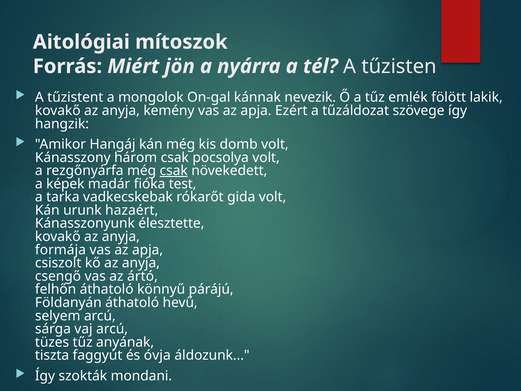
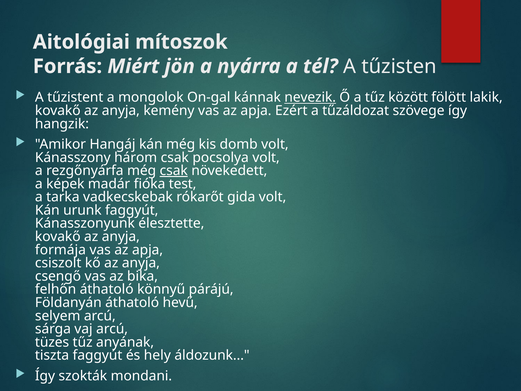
nevezik underline: none -> present
emlék: emlék -> között
urunk hazaért: hazaért -> faggyút
ártó: ártó -> bika
óvja: óvja -> hely
